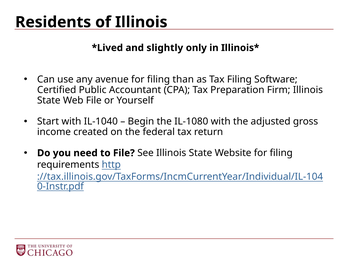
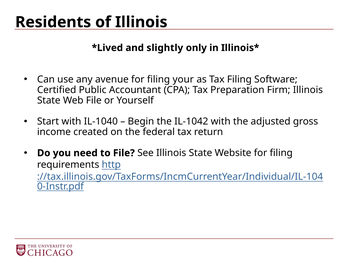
than: than -> your
IL-1080: IL-1080 -> IL-1042
